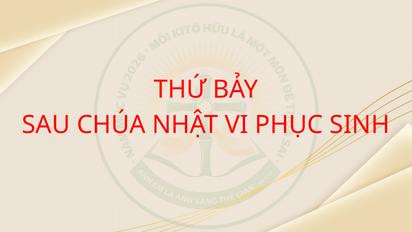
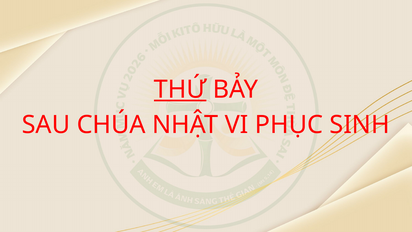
THỨ underline: none -> present
